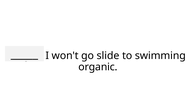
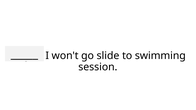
organic: organic -> session
